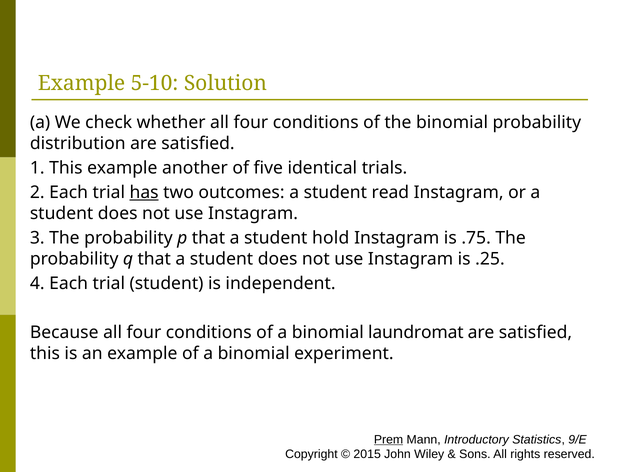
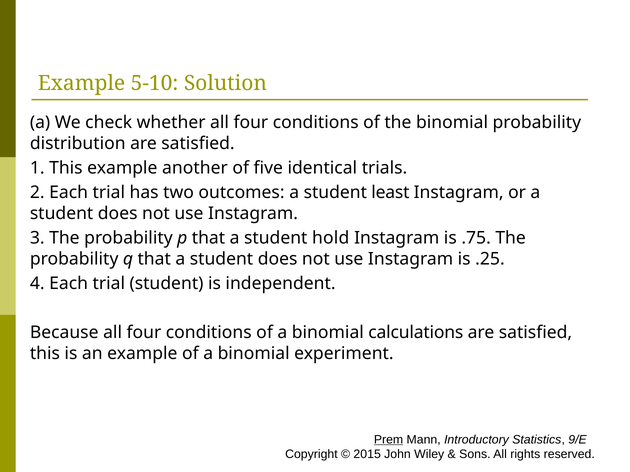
has underline: present -> none
read: read -> least
laundromat: laundromat -> calculations
